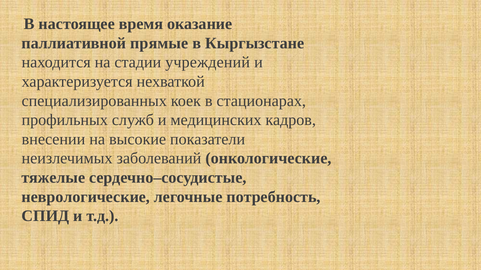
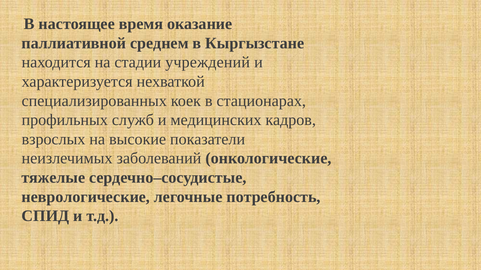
прямые: прямые -> среднем
внесении: внесении -> взрослых
